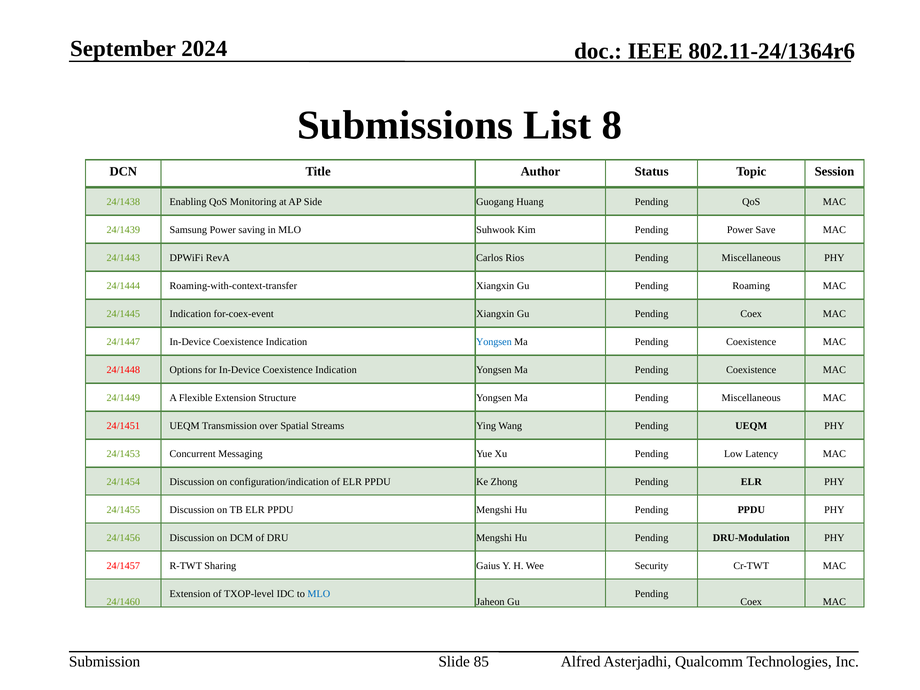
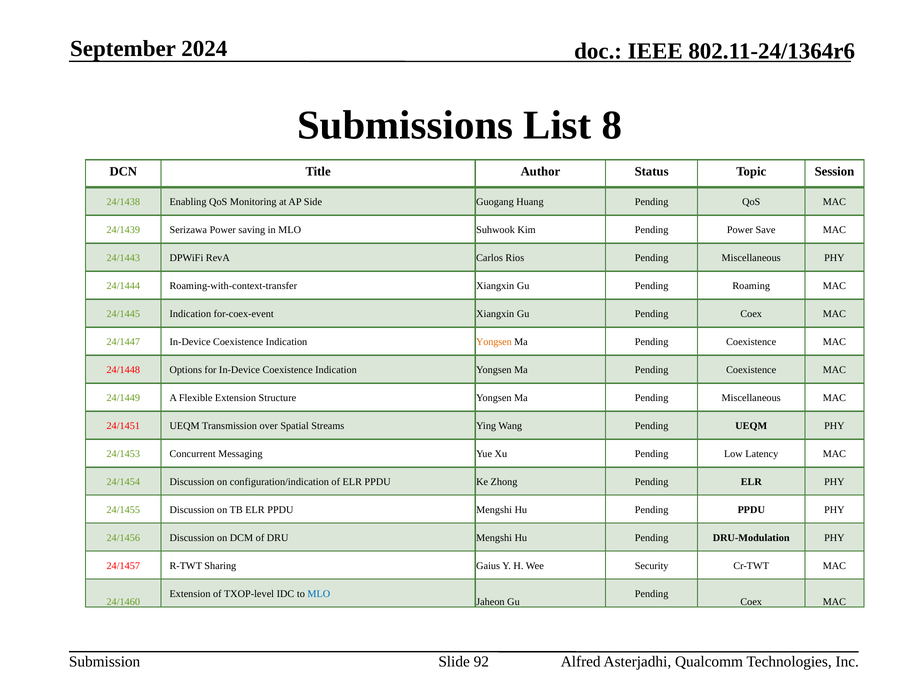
Samsung: Samsung -> Serizawa
Yongsen at (494, 342) colour: blue -> orange
85: 85 -> 92
